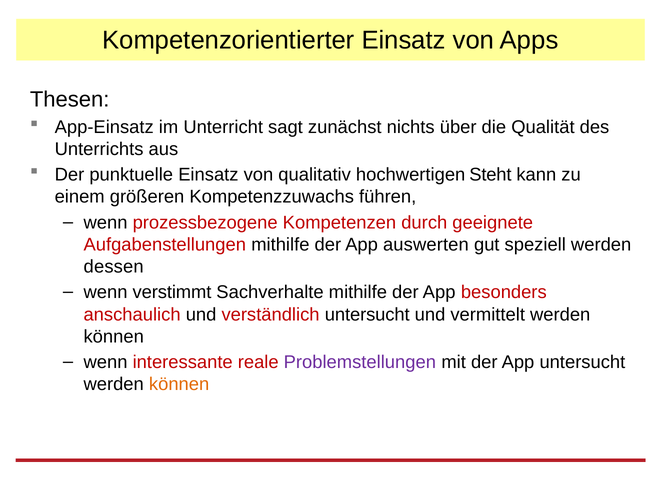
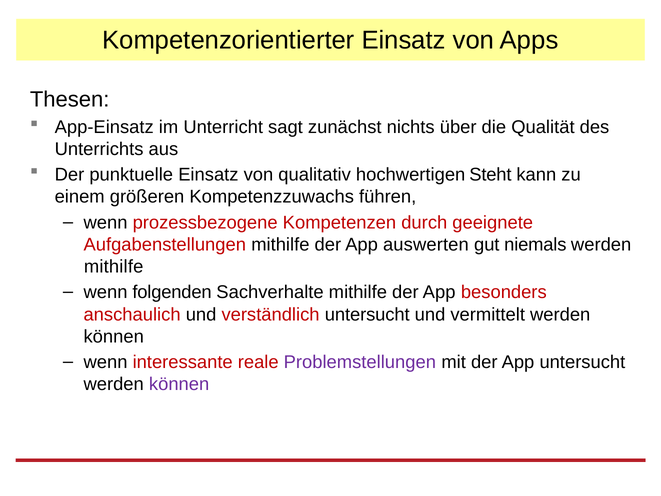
speziell: speziell -> niemals
dessen at (114, 267): dessen -> mithilfe
verstimmt: verstimmt -> folgenden
können at (179, 384) colour: orange -> purple
